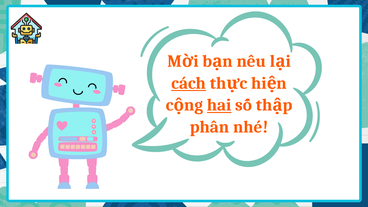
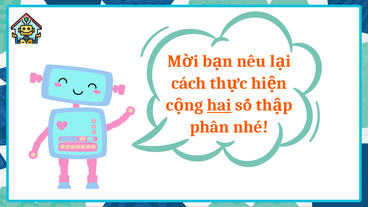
cách underline: present -> none
